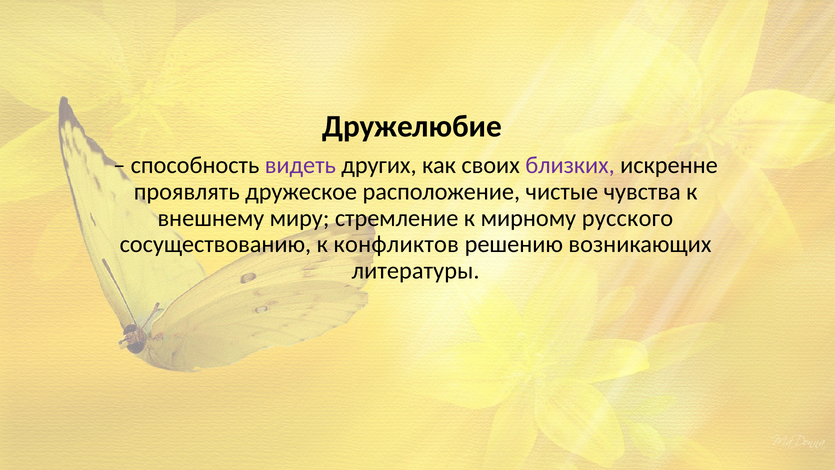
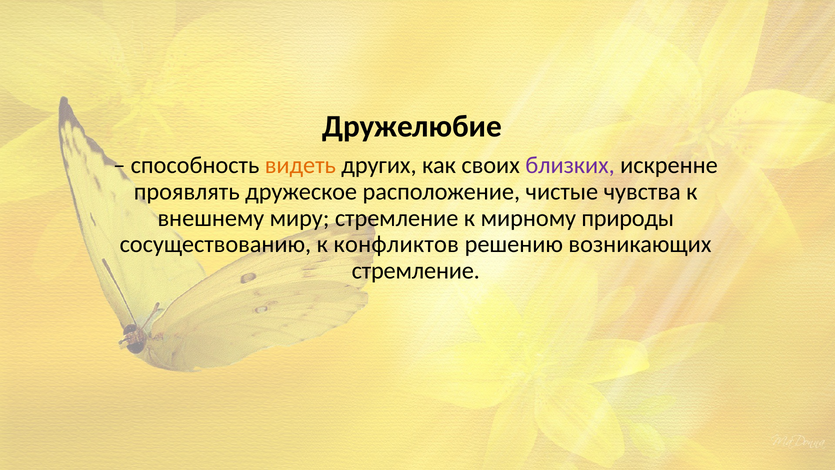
видеть colour: purple -> orange
русского: русского -> природы
литературы at (416, 270): литературы -> стремление
